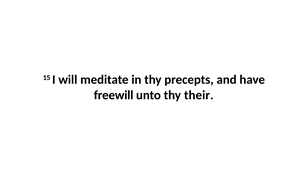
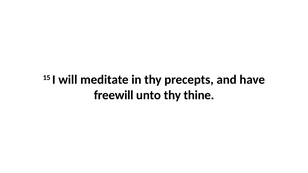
their: their -> thine
